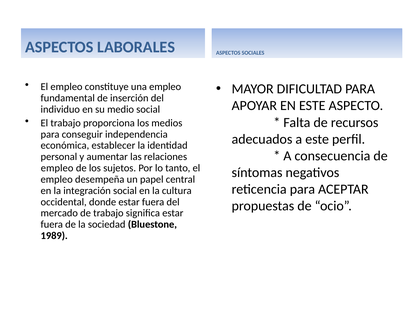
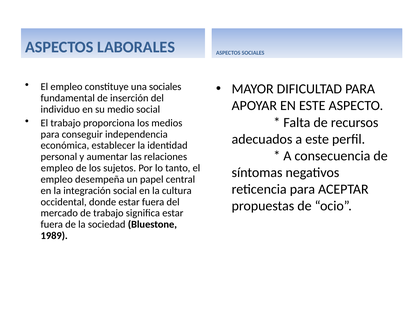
una empleo: empleo -> sociales
